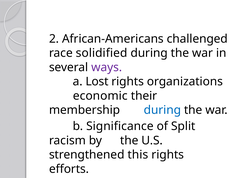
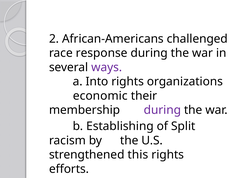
solidified: solidified -> response
Lost: Lost -> Into
during at (162, 110) colour: blue -> purple
Significance: Significance -> Establishing
